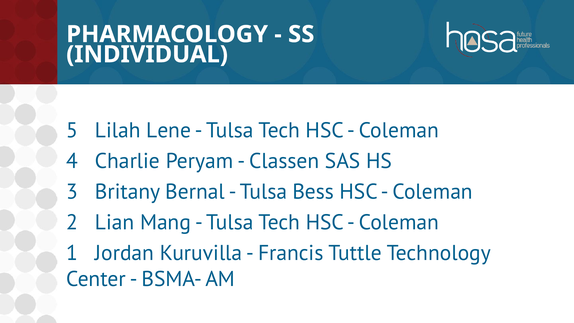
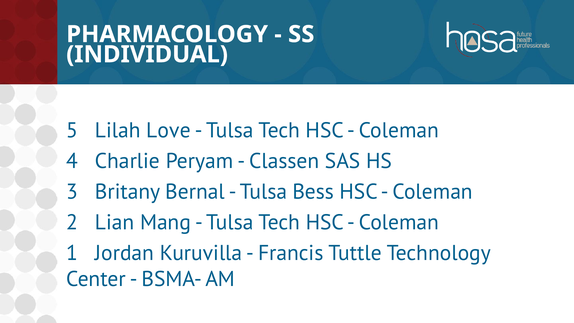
Lene: Lene -> Love
